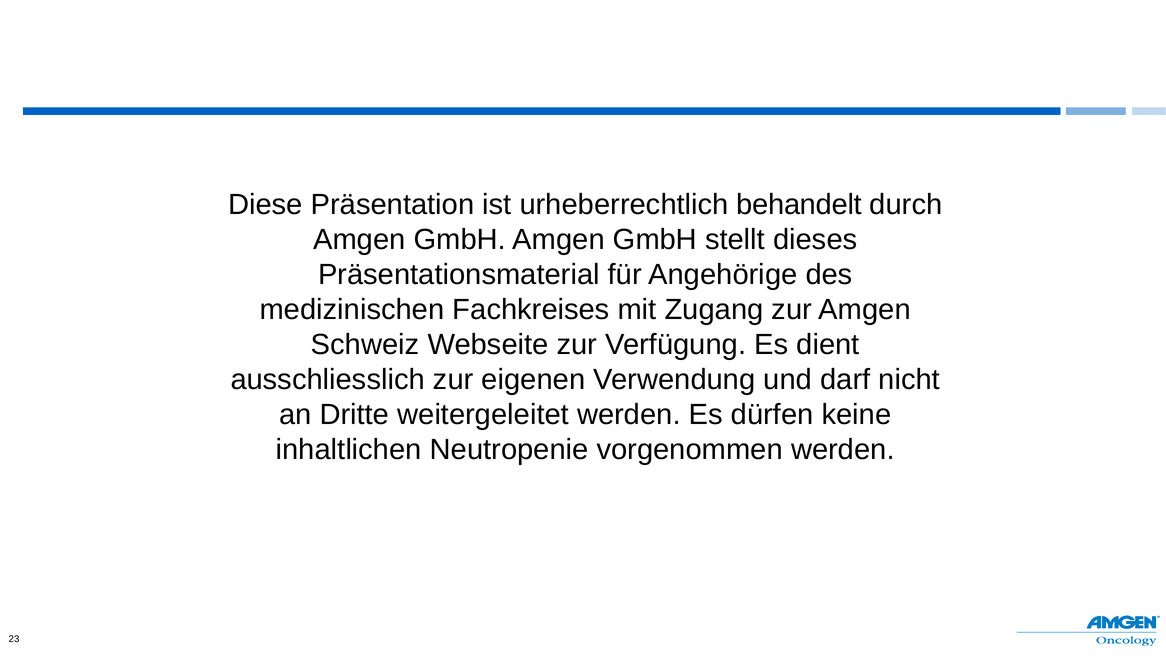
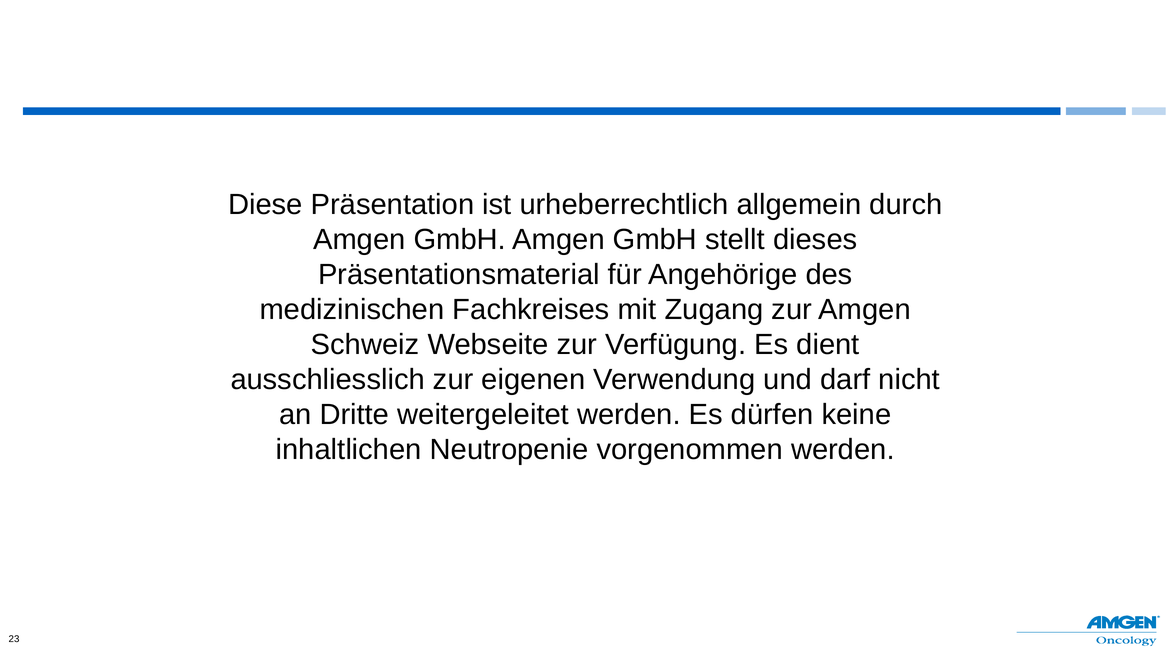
behandelt: behandelt -> allgemein
